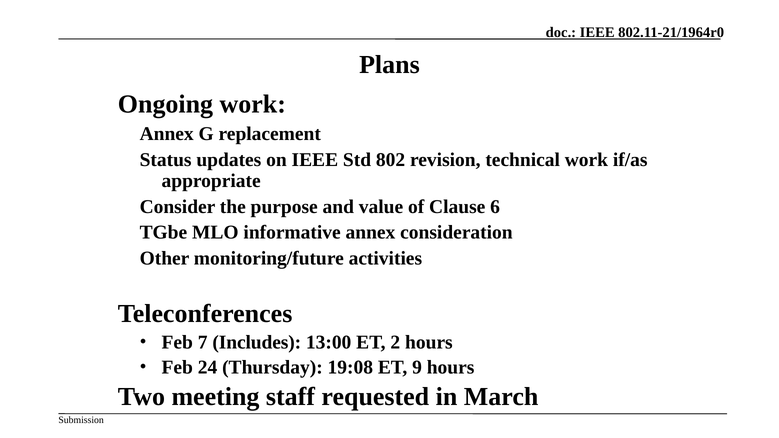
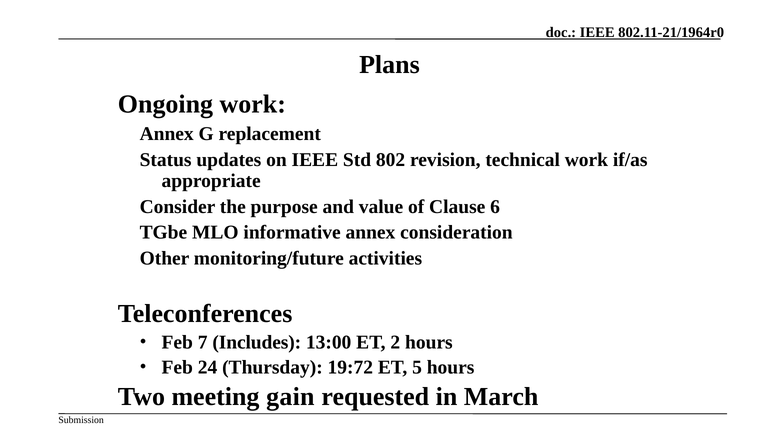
19:08: 19:08 -> 19:72
9: 9 -> 5
staff: staff -> gain
